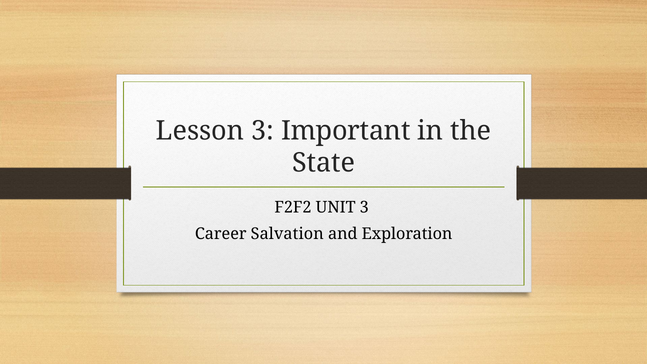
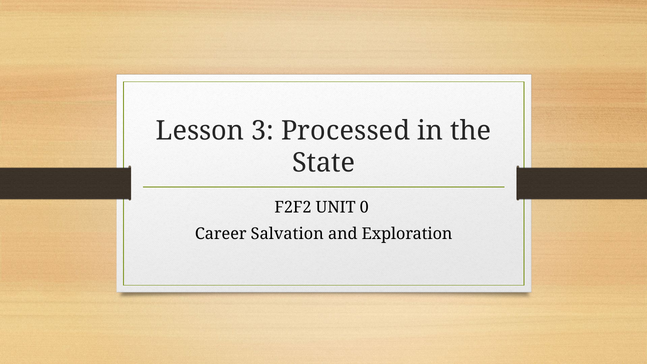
Important: Important -> Processed
UNIT 3: 3 -> 0
